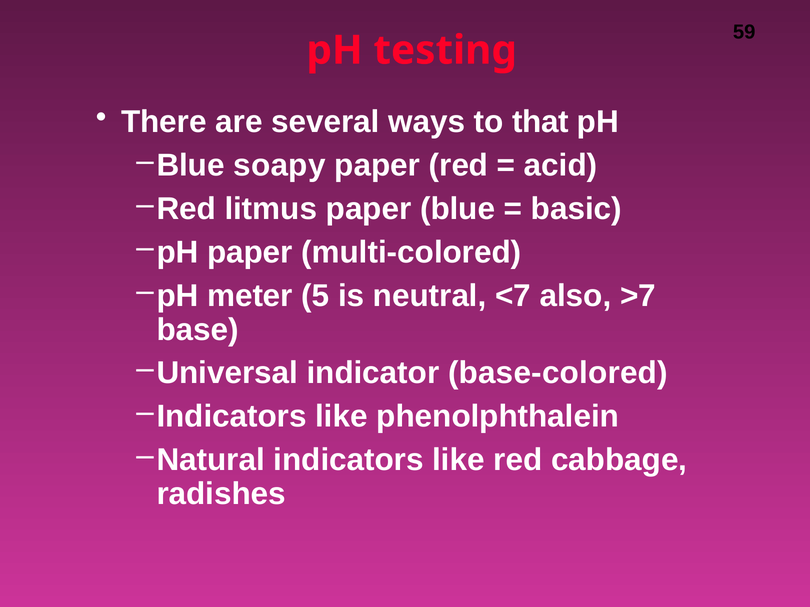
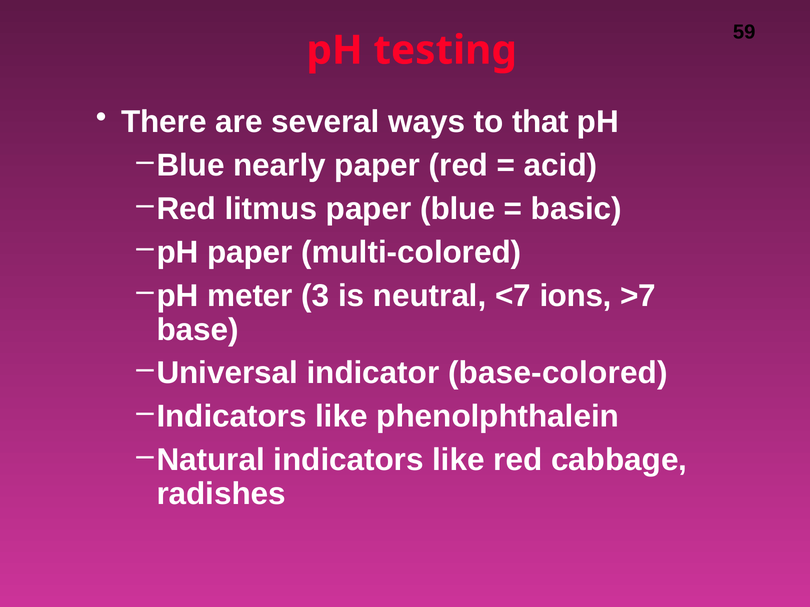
soapy: soapy -> nearly
5: 5 -> 3
also: also -> ions
